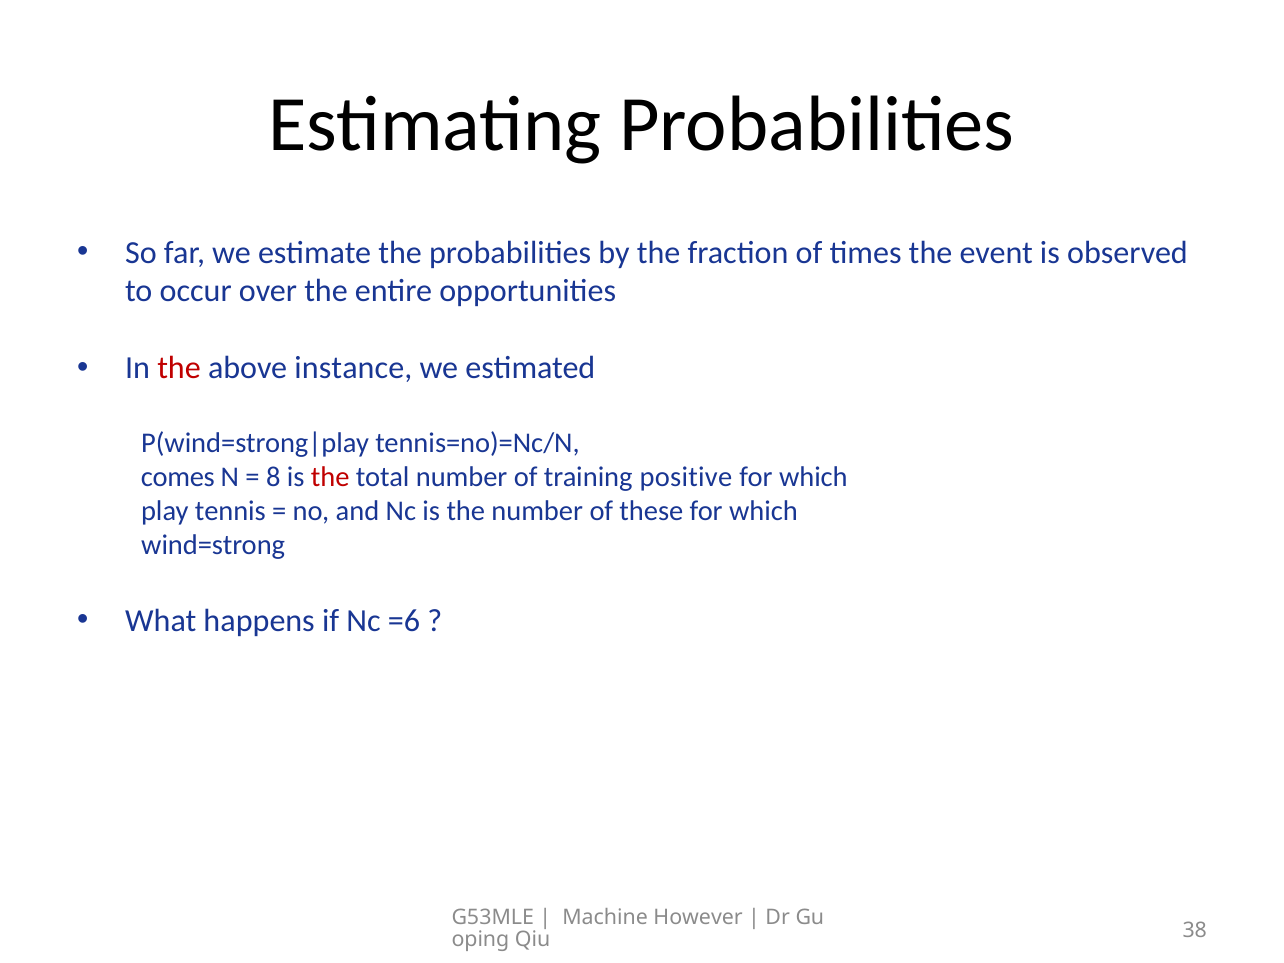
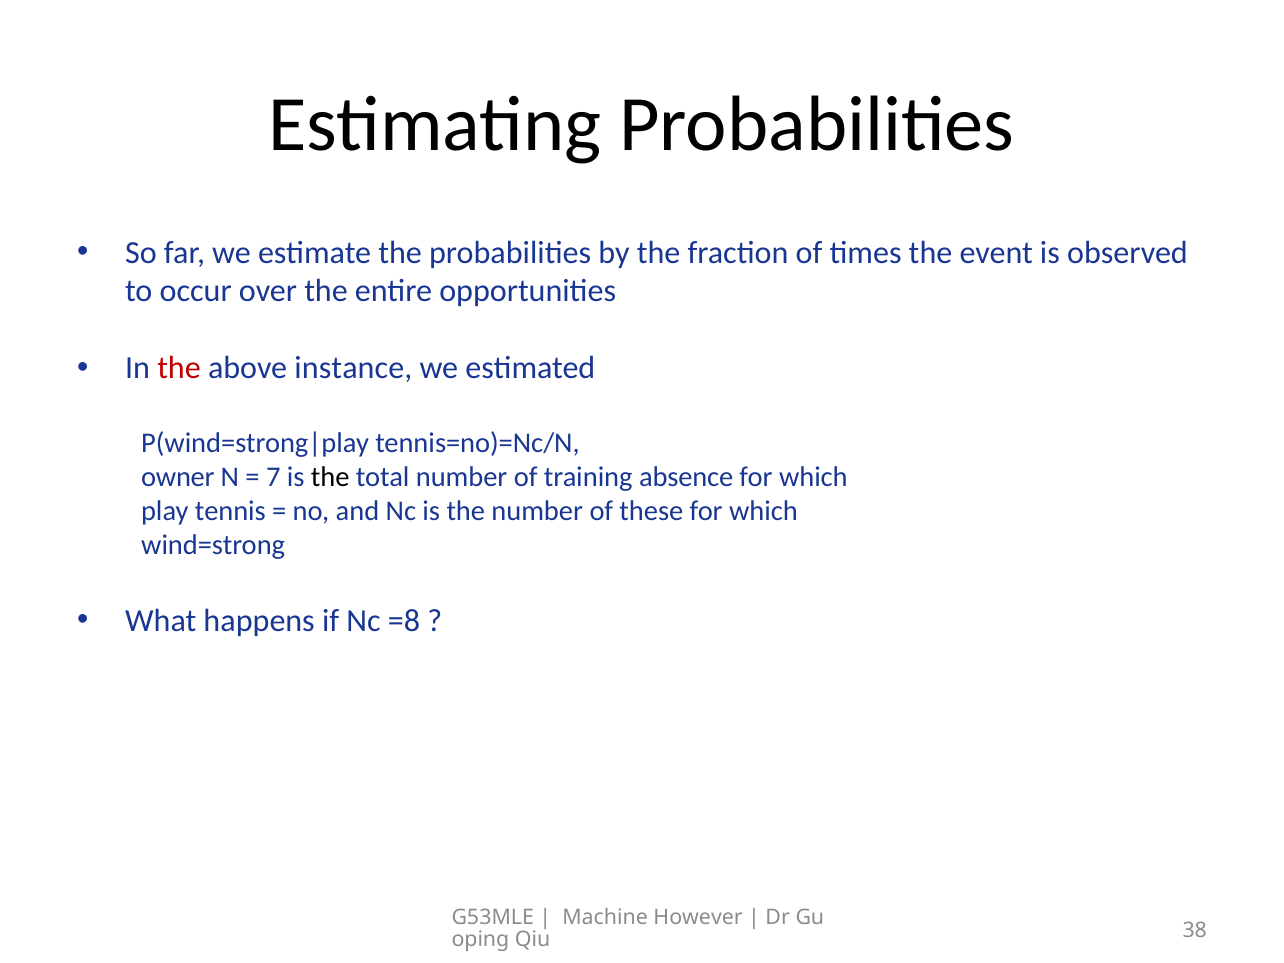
comes: comes -> owner
8: 8 -> 7
the at (330, 477) colour: red -> black
positive: positive -> absence
=6: =6 -> =8
